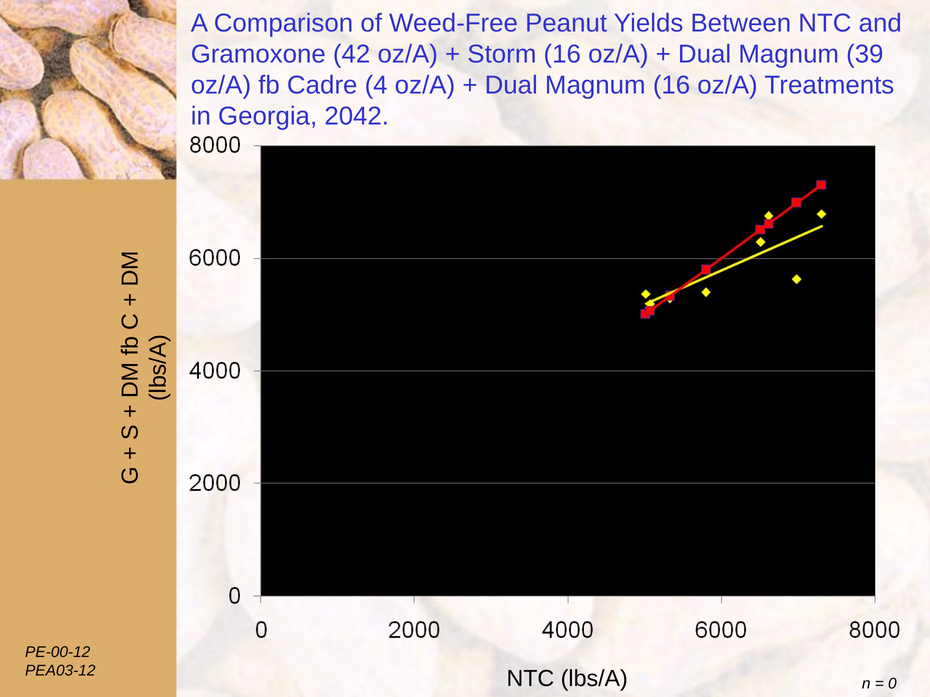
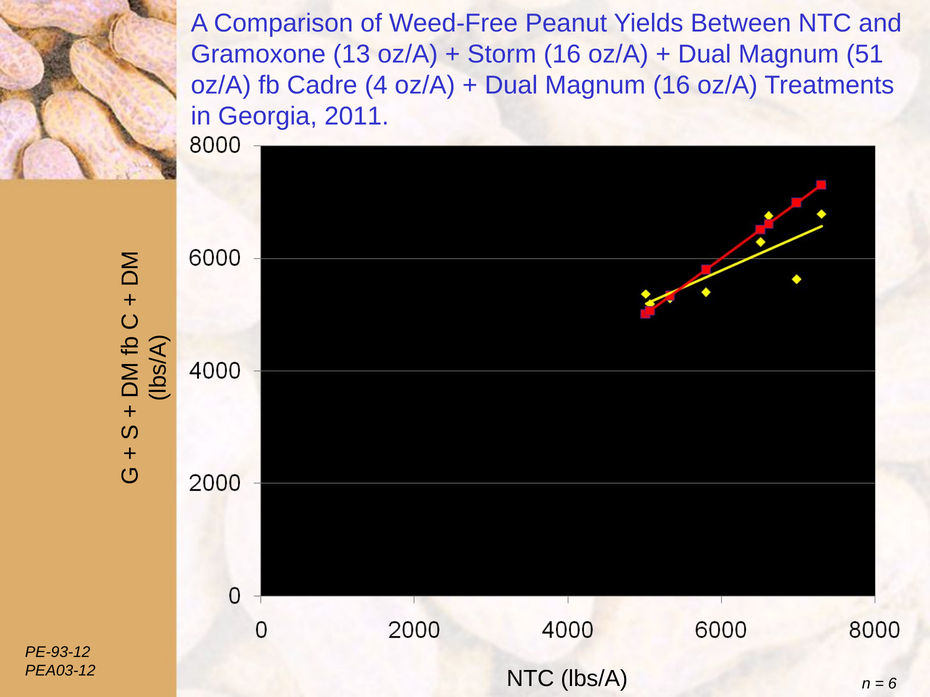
42: 42 -> 13
39: 39 -> 51
2042: 2042 -> 2011
PE-00-12: PE-00-12 -> PE-93-12
0: 0 -> 6
